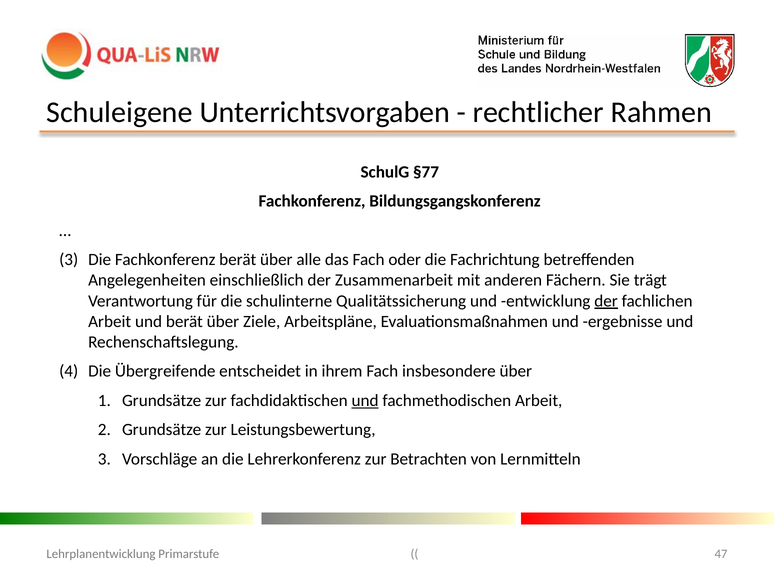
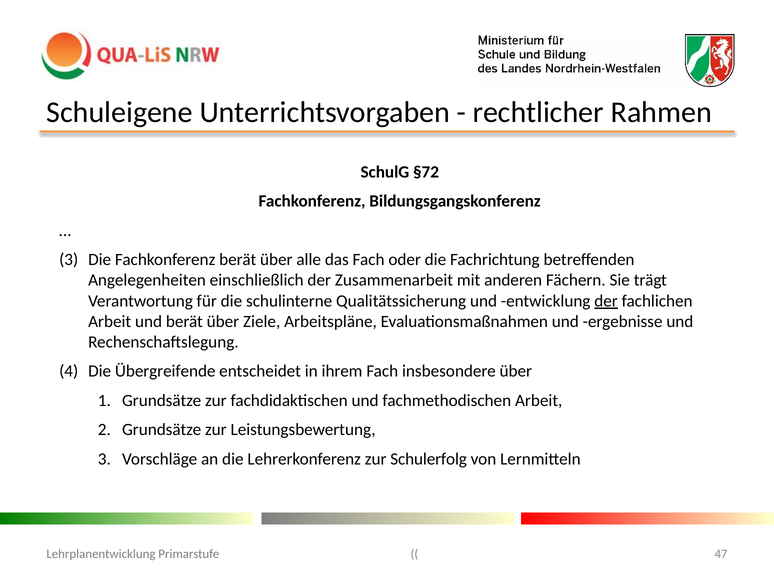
§77: §77 -> §72
und at (365, 401) underline: present -> none
Betrachten: Betrachten -> Schulerfolg
